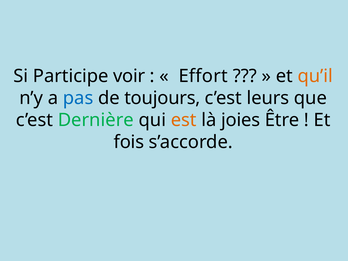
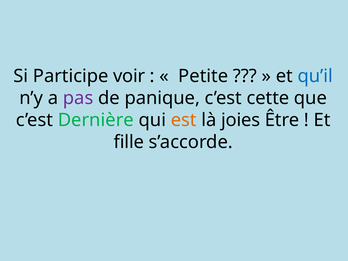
Effort: Effort -> Petite
qu’il colour: orange -> blue
pas colour: blue -> purple
toujours: toujours -> panique
leurs: leurs -> cette
fois: fois -> fille
